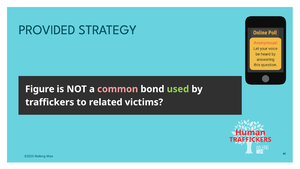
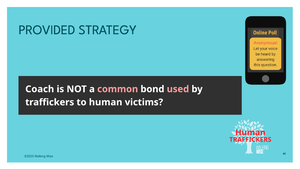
Figure: Figure -> Coach
used colour: light green -> pink
to related: related -> human
